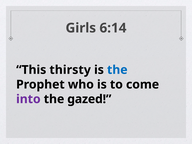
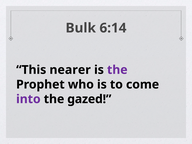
Girls: Girls -> Bulk
thirsty: thirsty -> nearer
the at (117, 70) colour: blue -> purple
